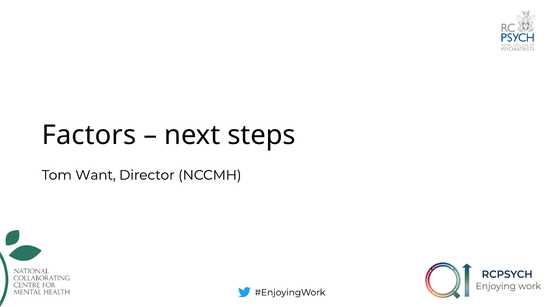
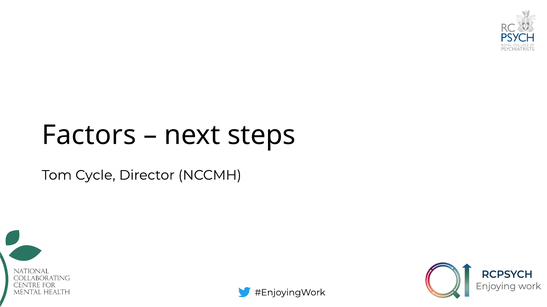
Want: Want -> Cycle
